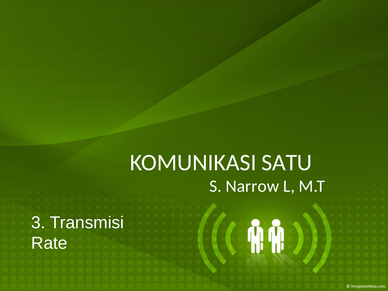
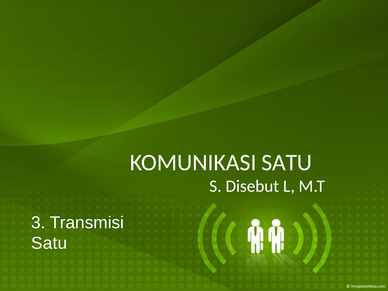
Narrow: Narrow -> Disebut
Rate at (49, 243): Rate -> Satu
